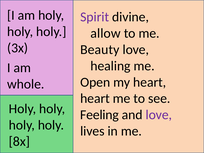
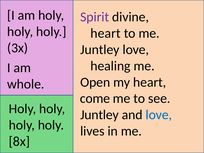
allow at (106, 33): allow -> heart
Beauty at (100, 50): Beauty -> Juntley
heart at (95, 99): heart -> come
Feeling at (100, 115): Feeling -> Juntley
love at (159, 115) colour: purple -> blue
